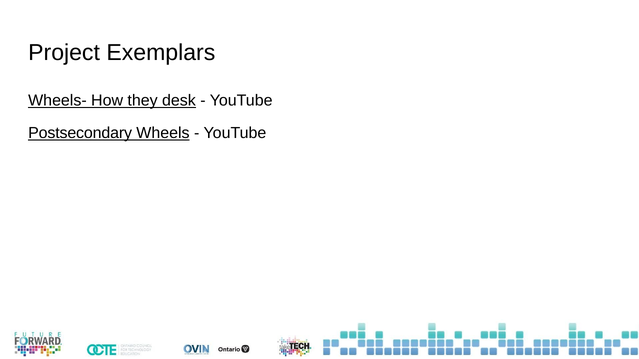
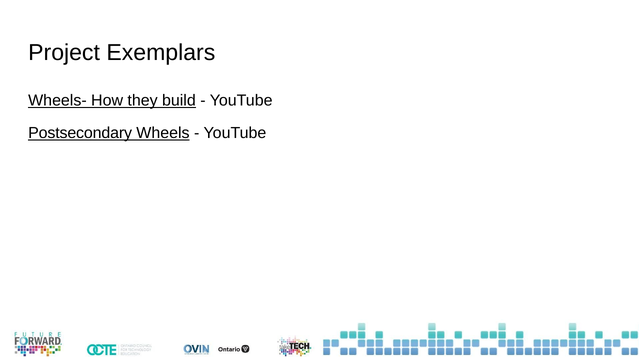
desk: desk -> build
